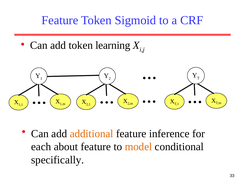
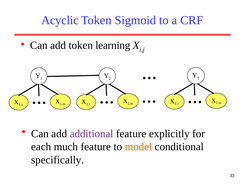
Feature at (60, 20): Feature -> Acyclic
additional colour: orange -> purple
inference: inference -> explicitly
about: about -> much
